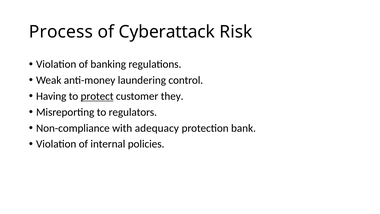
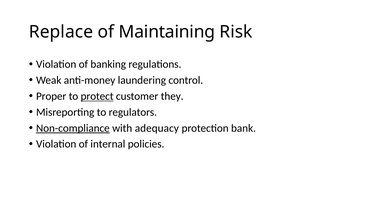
Process: Process -> Replace
Cyberattack: Cyberattack -> Maintaining
Having: Having -> Proper
Non-compliance underline: none -> present
